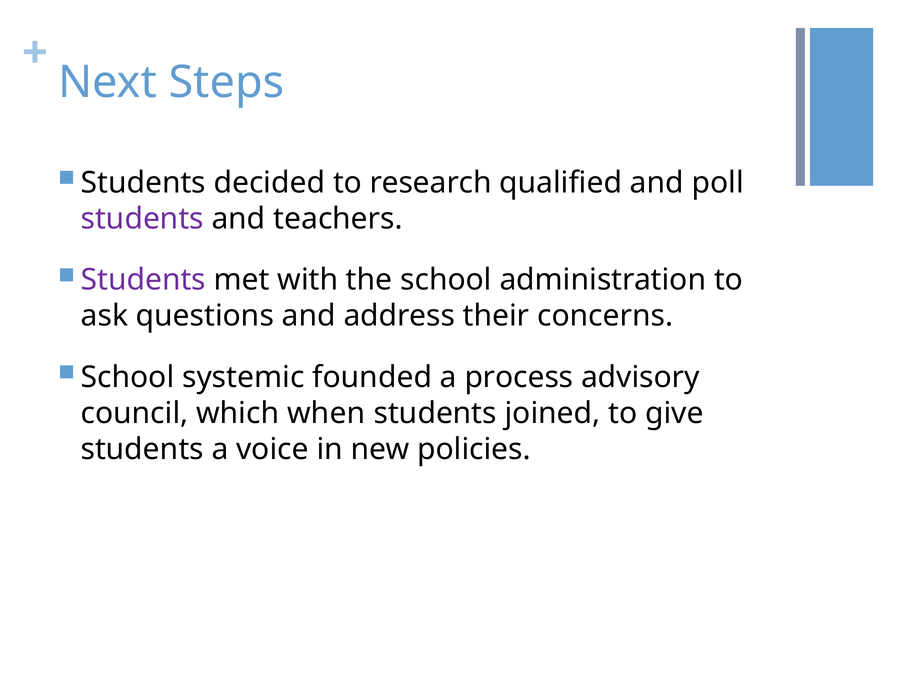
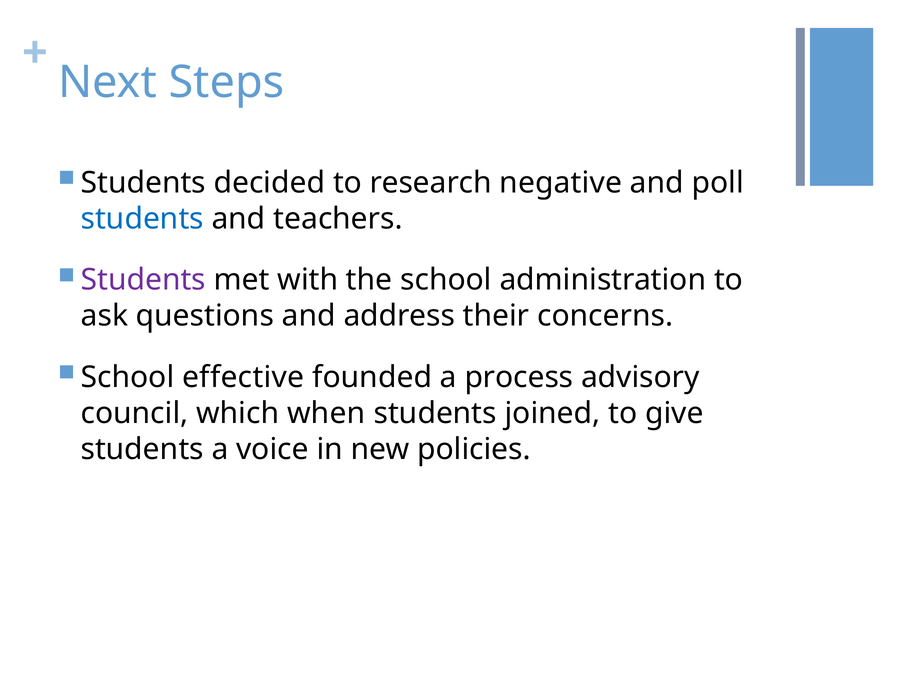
qualified: qualified -> negative
students at (142, 219) colour: purple -> blue
systemic: systemic -> effective
